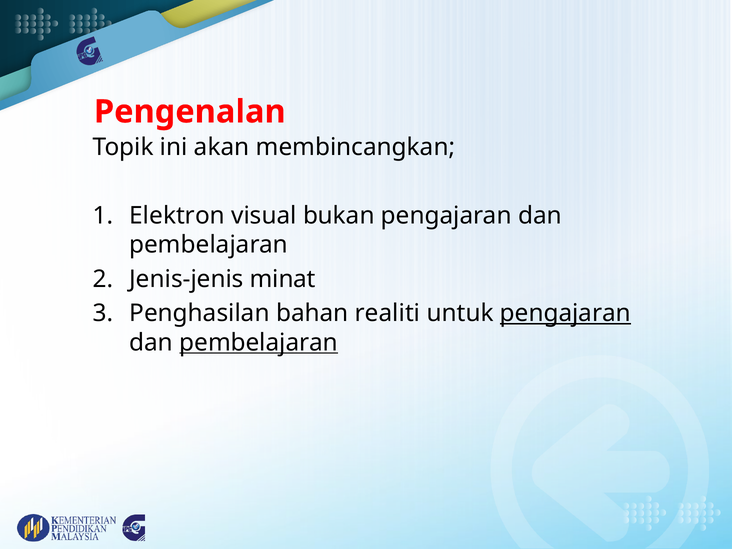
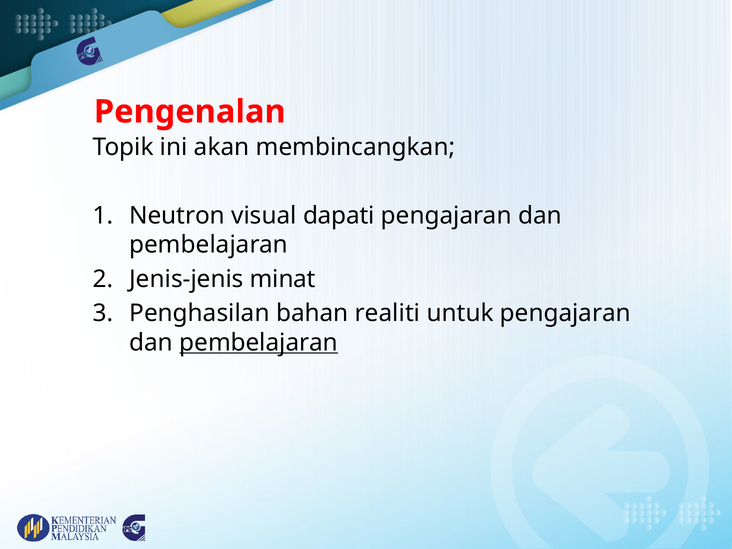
Elektron: Elektron -> Neutron
bukan: bukan -> dapati
pengajaran at (565, 313) underline: present -> none
